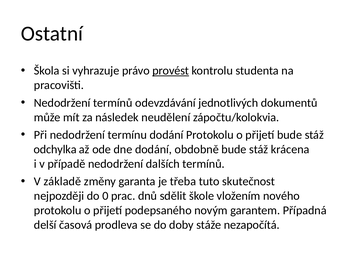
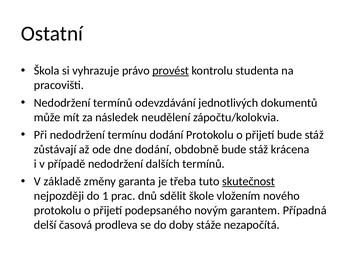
odchylka: odchylka -> zůstávají
skutečnost underline: none -> present
0: 0 -> 1
